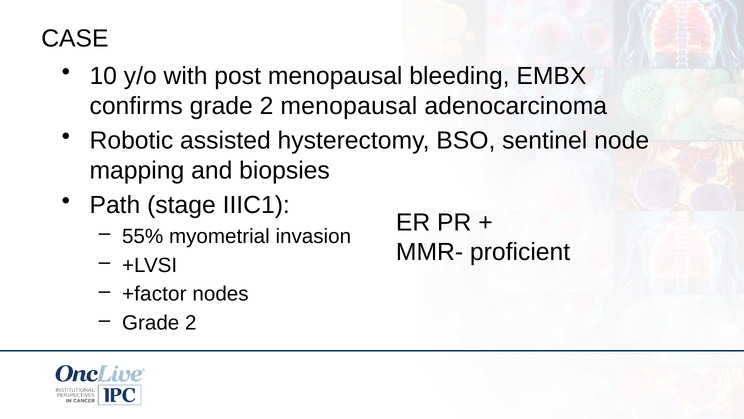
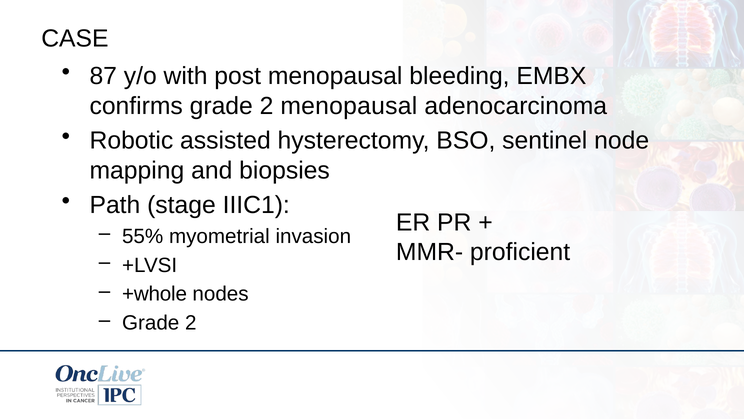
10: 10 -> 87
+factor: +factor -> +whole
